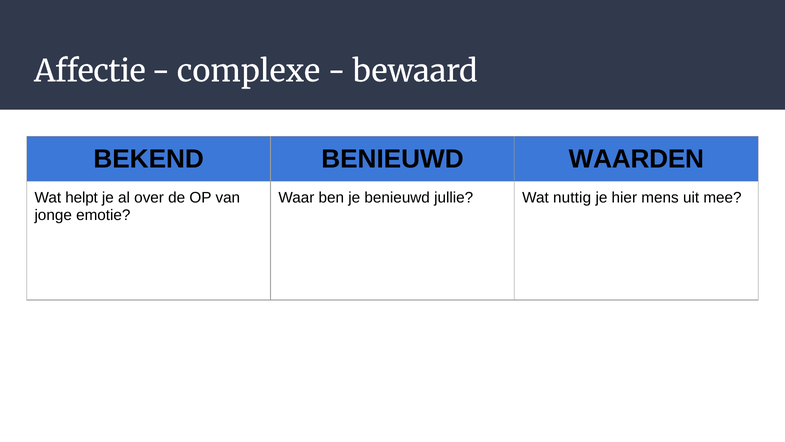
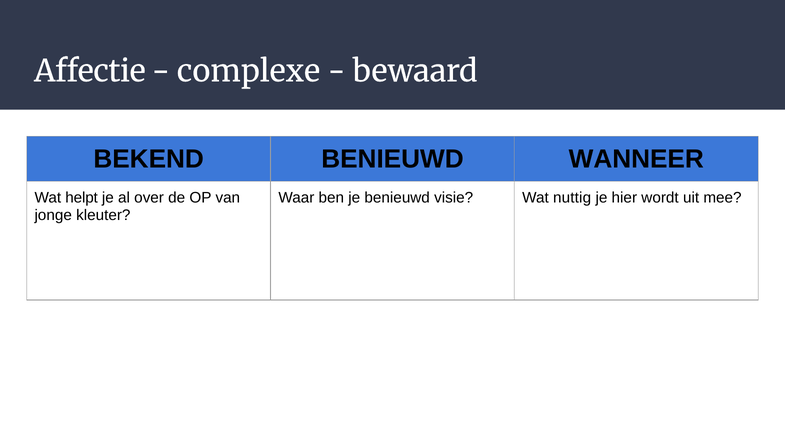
WAARDEN: WAARDEN -> WANNEER
jullie: jullie -> visie
mens: mens -> wordt
emotie: emotie -> kleuter
